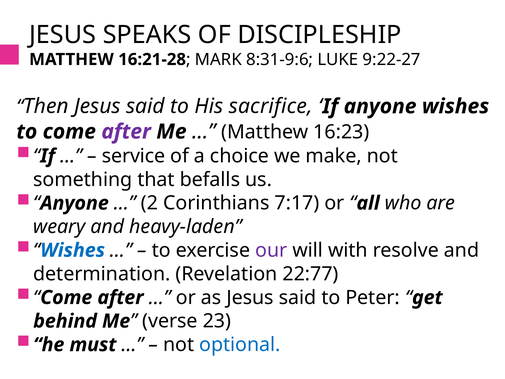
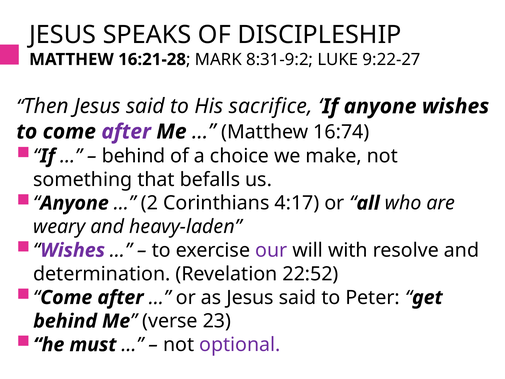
8:31-9:6: 8:31-9:6 -> 8:31-9:2
16:23: 16:23 -> 16:74
service at (134, 156): service -> behind
7:17: 7:17 -> 4:17
Wishes at (73, 250) colour: blue -> purple
22:77: 22:77 -> 22:52
optional colour: blue -> purple
